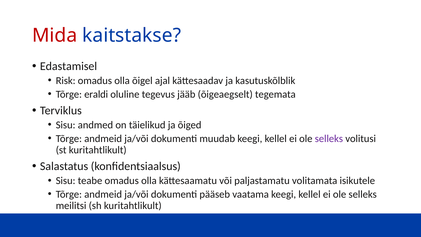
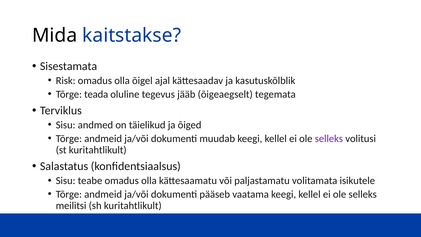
Mida colour: red -> black
Edastamisel: Edastamisel -> Sisestamata
eraldi: eraldi -> teada
